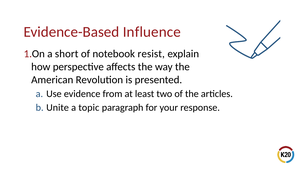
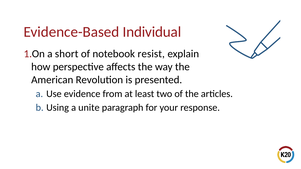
Influence: Influence -> Individual
Unite: Unite -> Using
topic: topic -> unite
